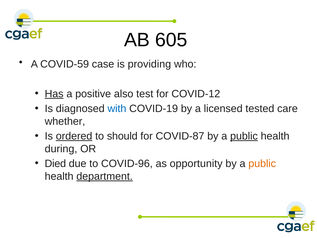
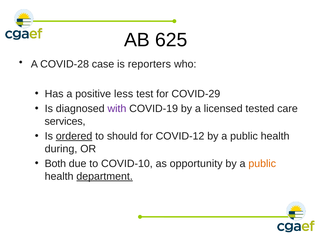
605: 605 -> 625
COVID-59: COVID-59 -> COVID-28
providing: providing -> reporters
Has underline: present -> none
also: also -> less
COVID-12: COVID-12 -> COVID-29
with colour: blue -> purple
whether: whether -> services
COVID-87: COVID-87 -> COVID-12
public at (244, 136) underline: present -> none
Died: Died -> Both
COVID-96: COVID-96 -> COVID-10
